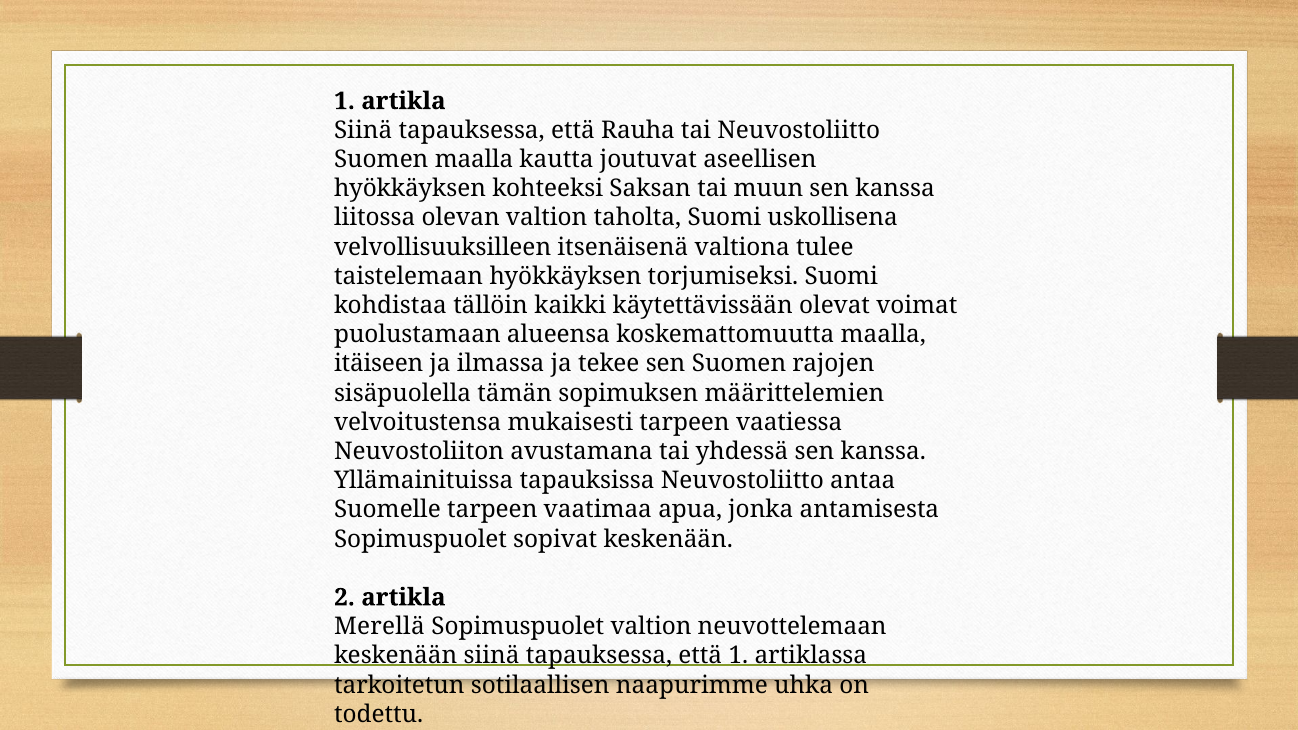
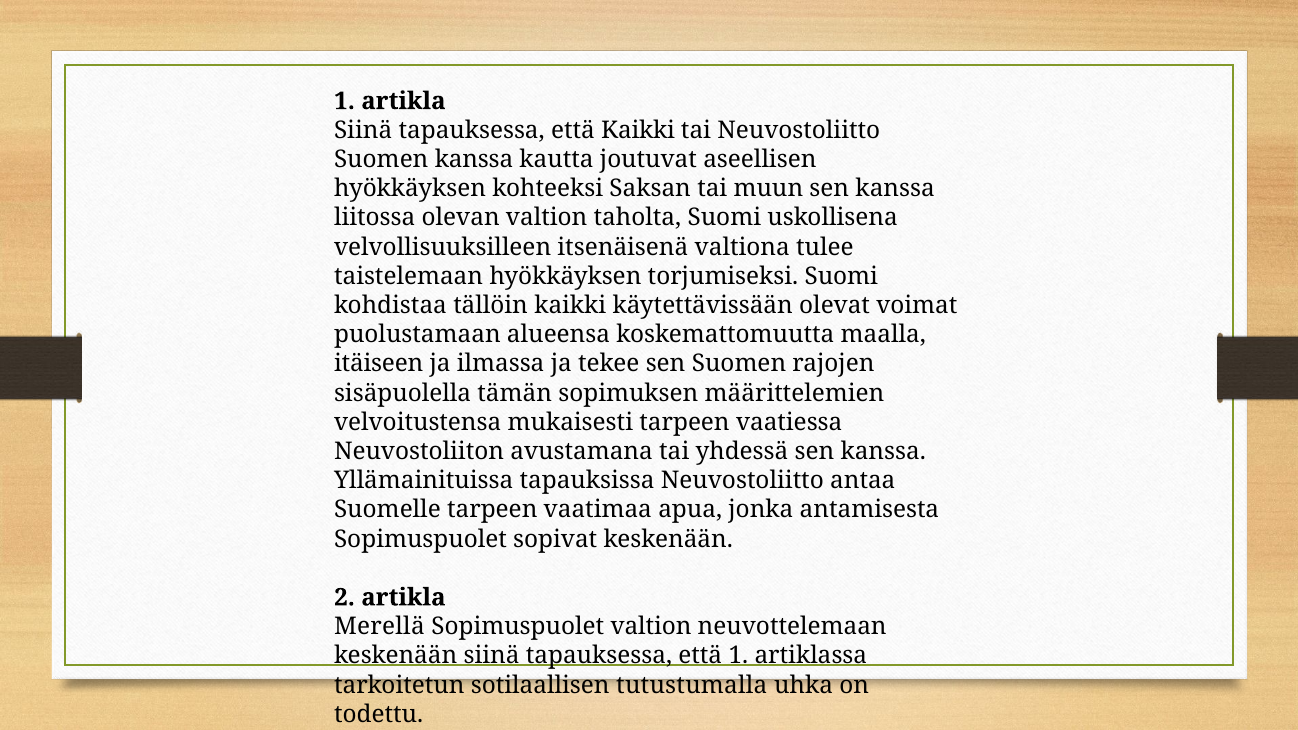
että Rauha: Rauha -> Kaikki
Suomen maalla: maalla -> kanssa
naapurimme: naapurimme -> tutustumalla
